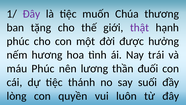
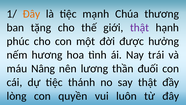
Đây at (31, 14) colour: purple -> orange
muốn: muốn -> mạnh
máu Phúc: Phúc -> Nâng
say suối: suối -> thật
